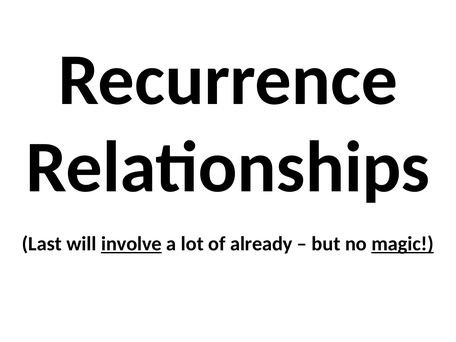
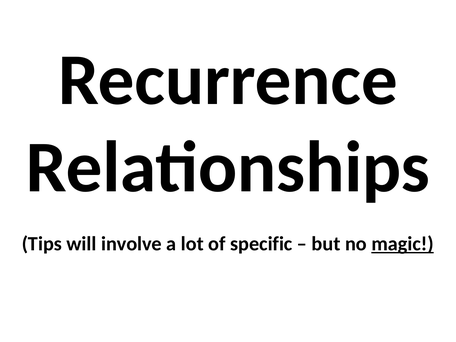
Last: Last -> Tips
involve underline: present -> none
already: already -> specific
